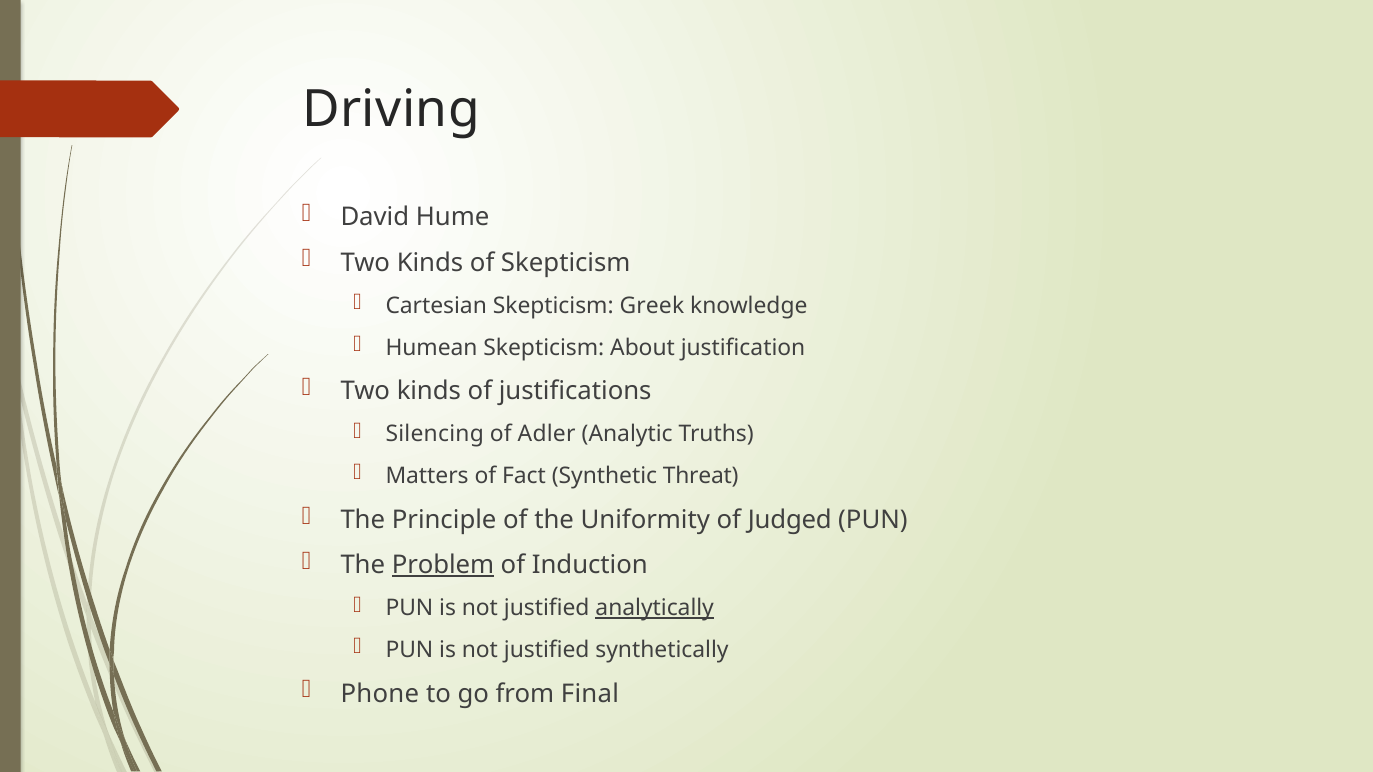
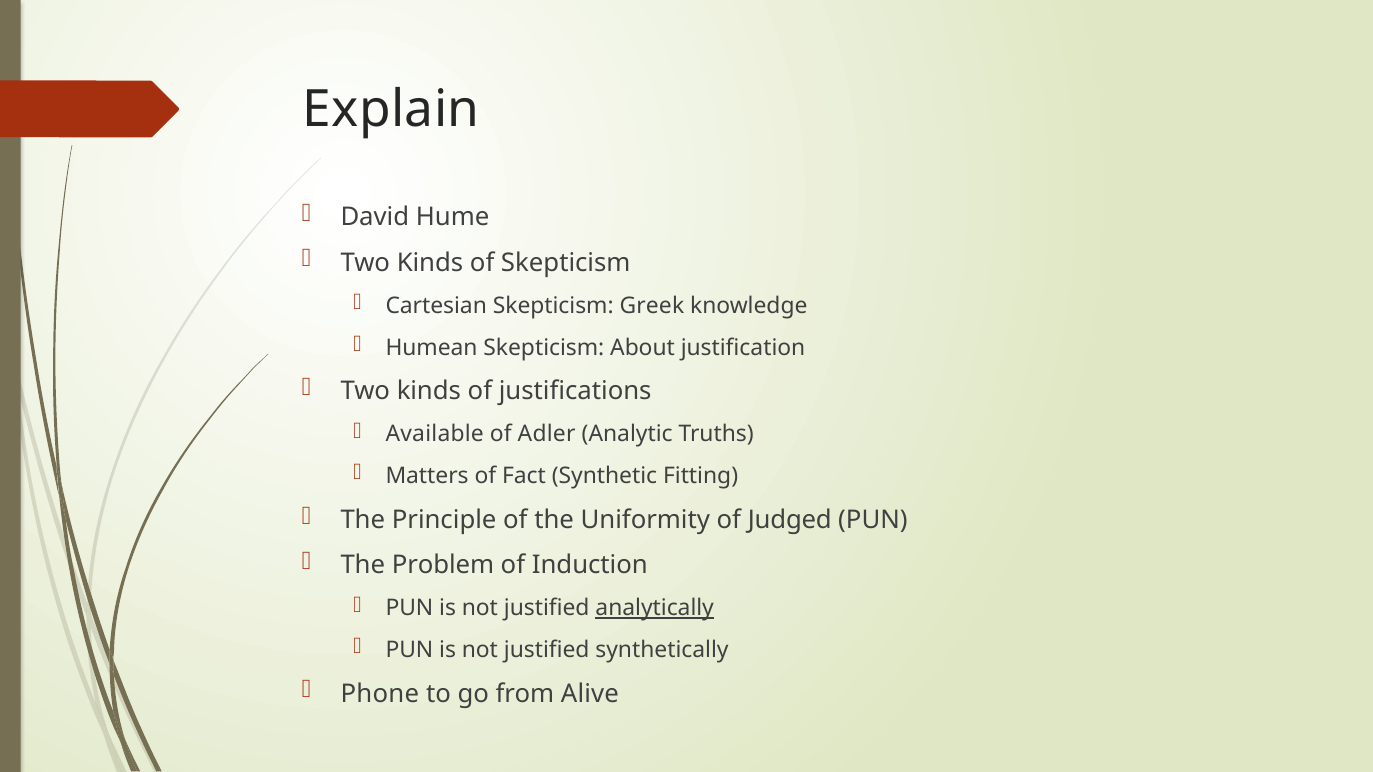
Driving: Driving -> Explain
Silencing: Silencing -> Available
Threat: Threat -> Fitting
Problem underline: present -> none
Final: Final -> Alive
